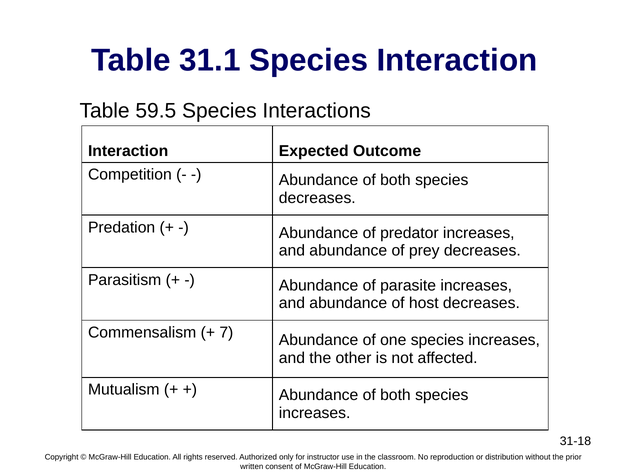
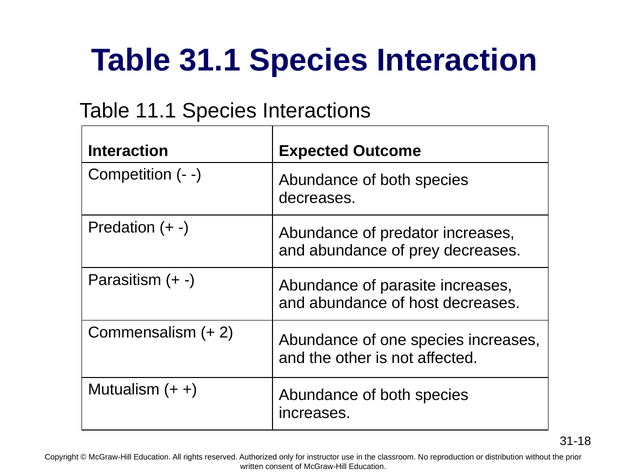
59.5: 59.5 -> 11.1
7: 7 -> 2
